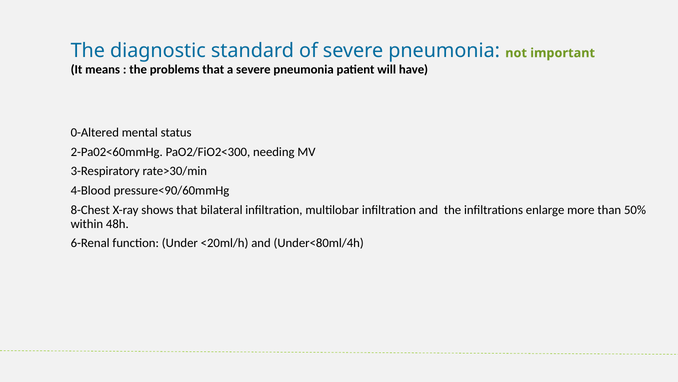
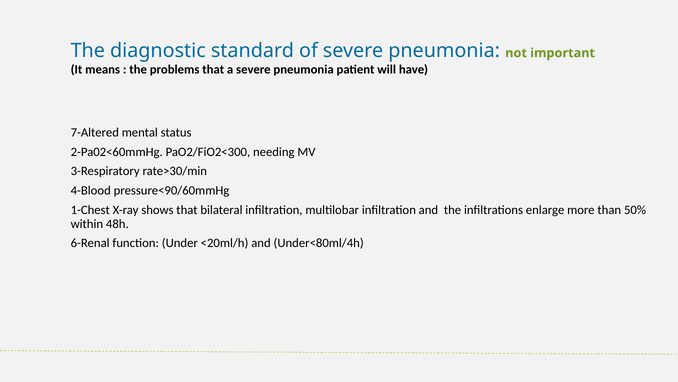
0-Altered: 0-Altered -> 7-Altered
8-Chest: 8-Chest -> 1-Chest
